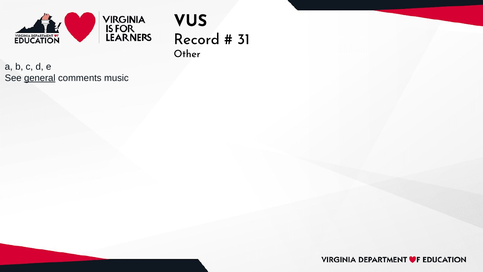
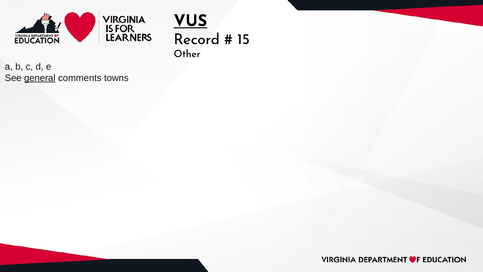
VUS underline: none -> present
31: 31 -> 15
music: music -> towns
